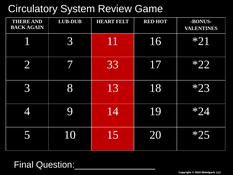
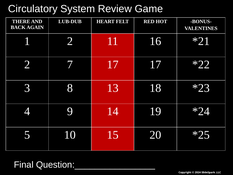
1 3: 3 -> 2
7 33: 33 -> 17
